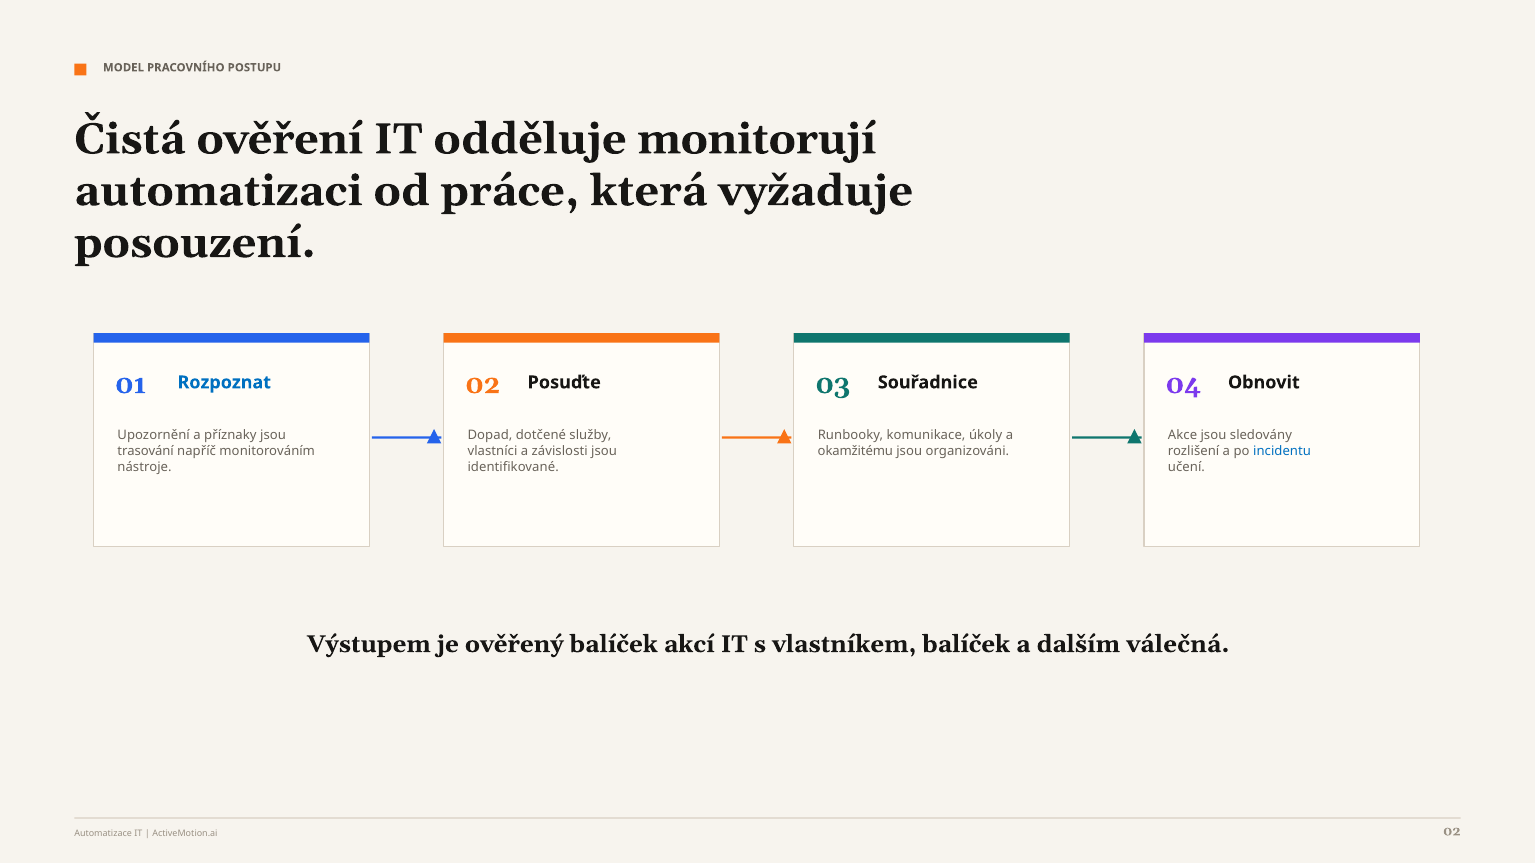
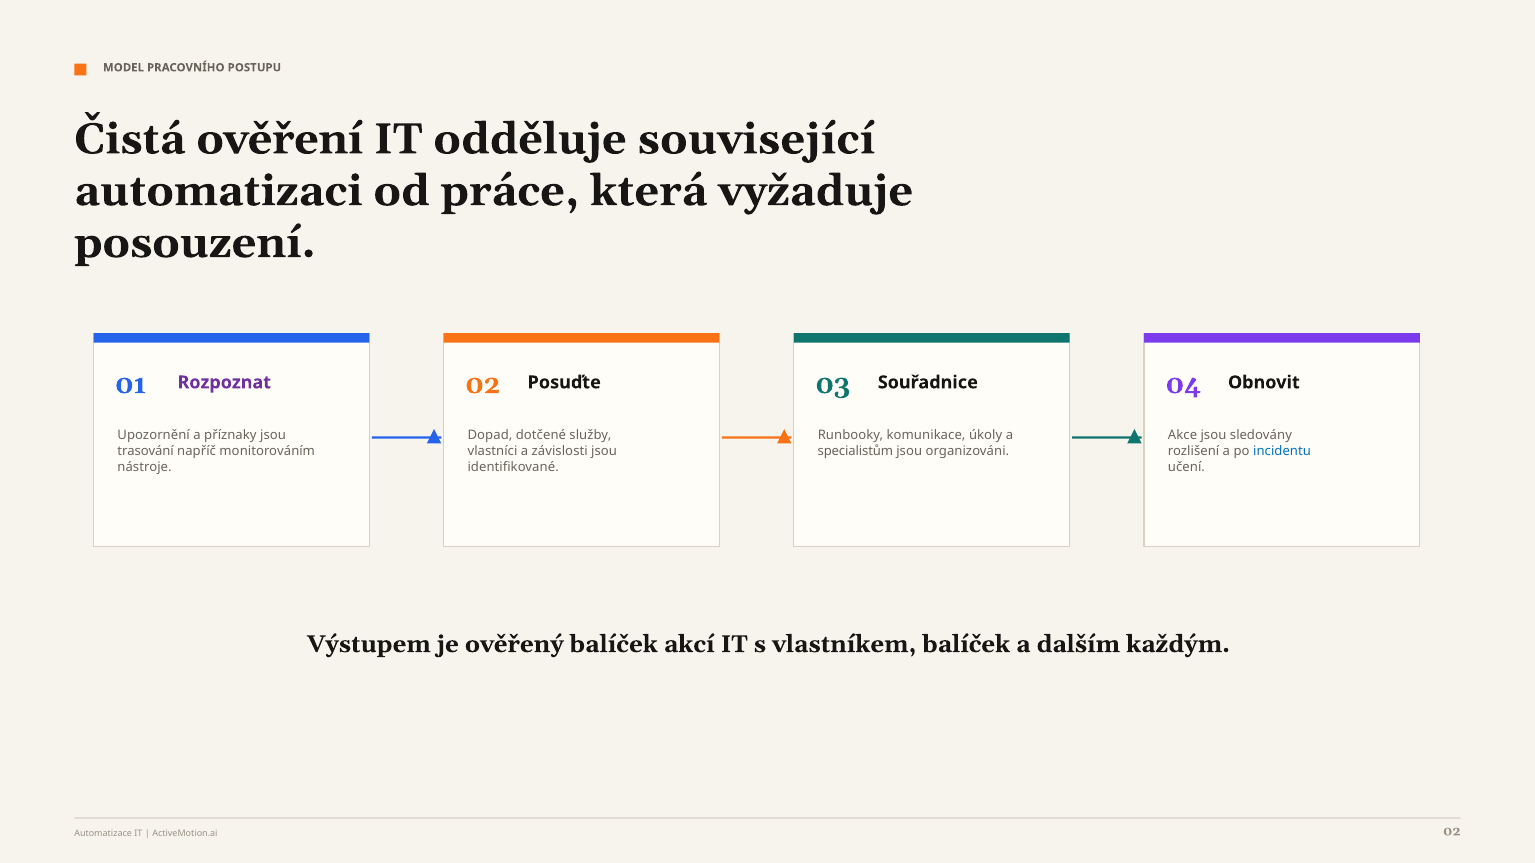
monitorují: monitorují -> související
Rozpoznat colour: blue -> purple
okamžitému: okamžitému -> specialistům
válečná: válečná -> každým
